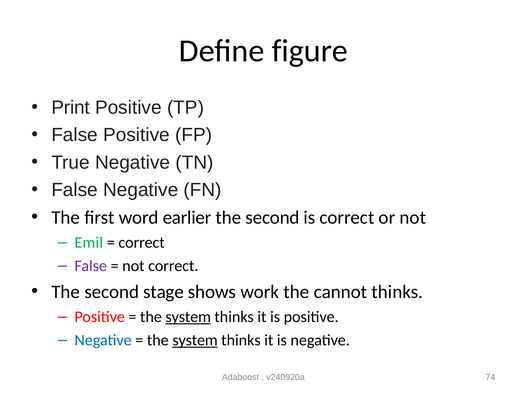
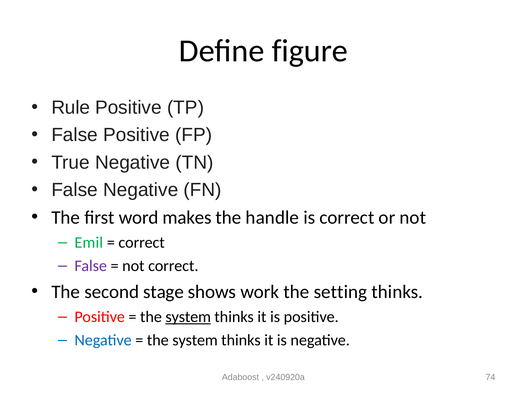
Print: Print -> Rule
earlier: earlier -> makes
second at (272, 218): second -> handle
cannot: cannot -> setting
system at (195, 340) underline: present -> none
